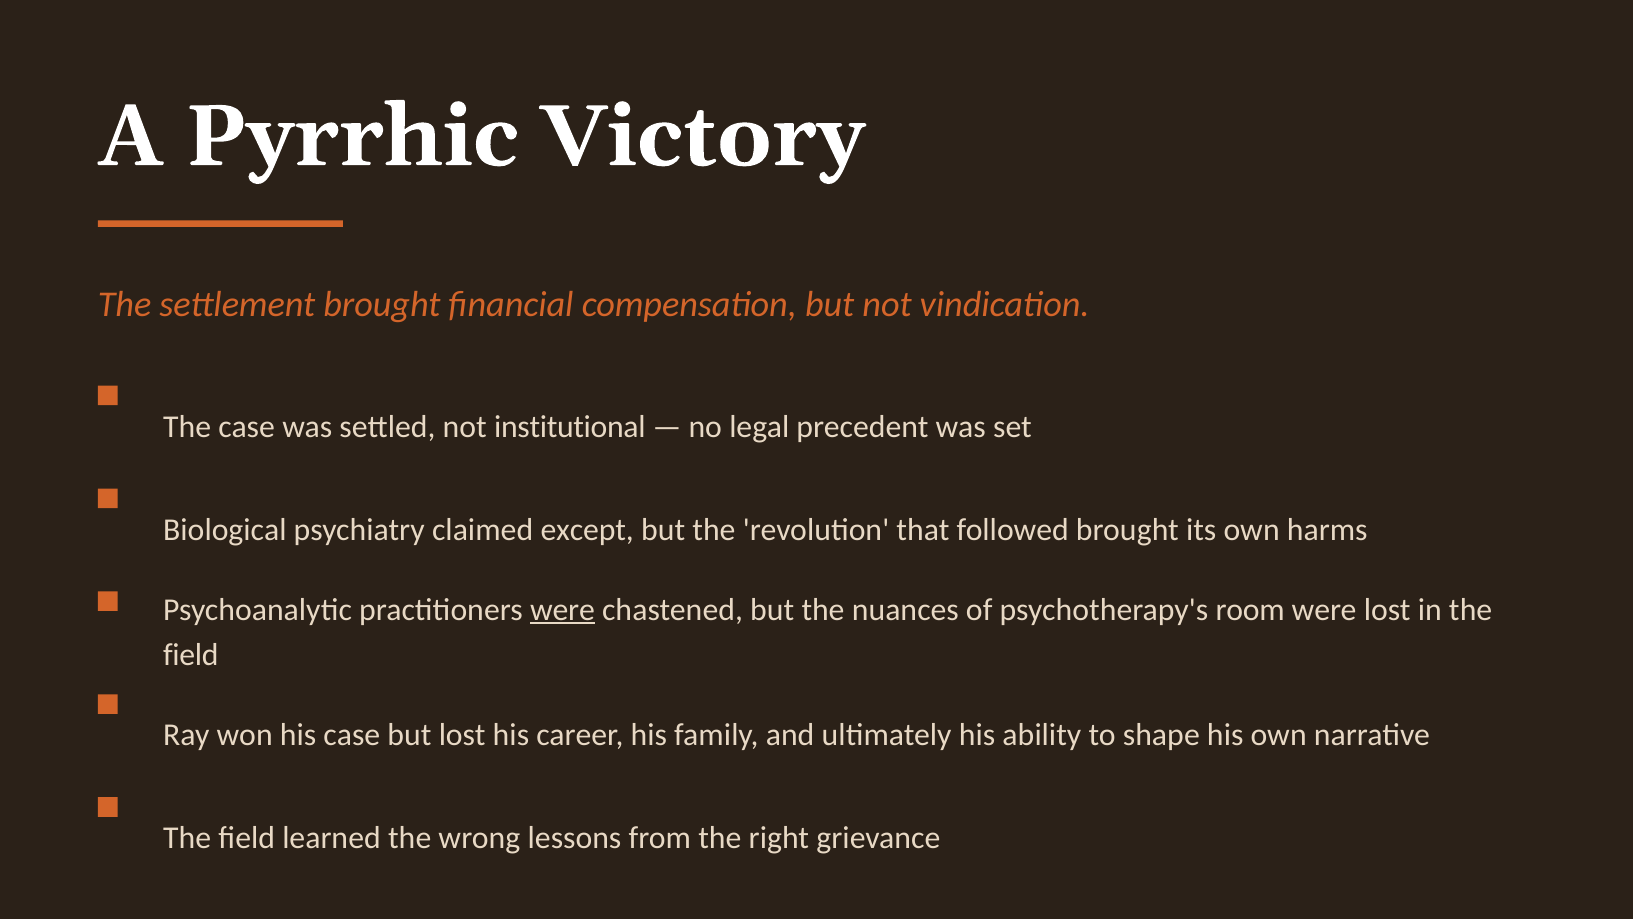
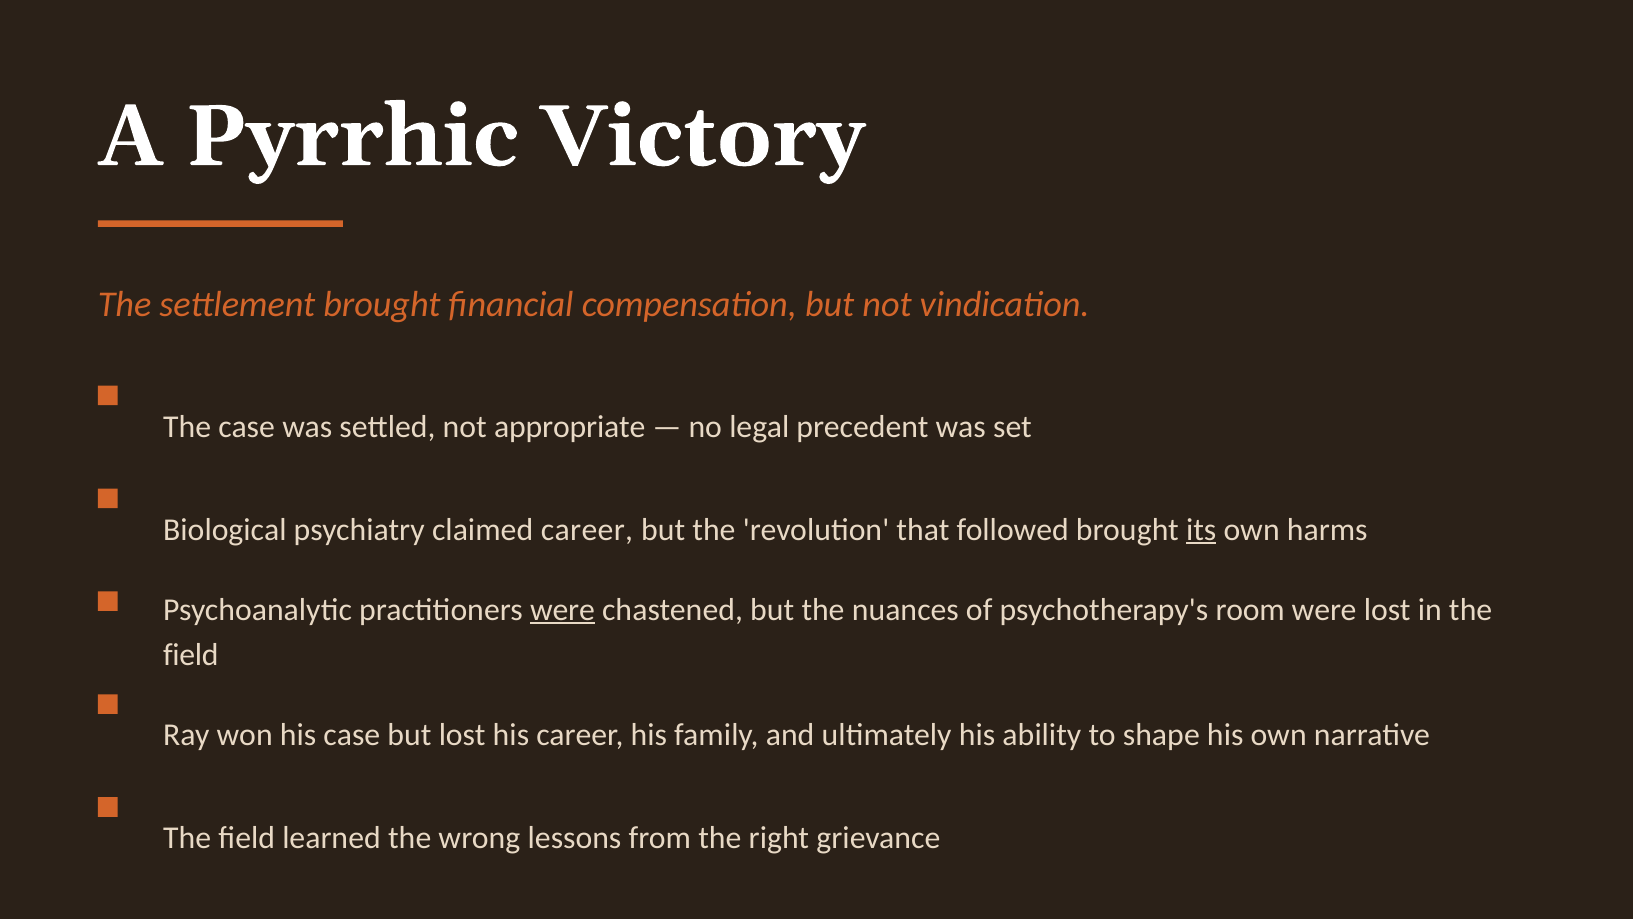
institutional: institutional -> appropriate
claimed except: except -> career
its underline: none -> present
